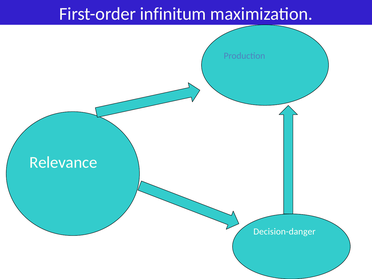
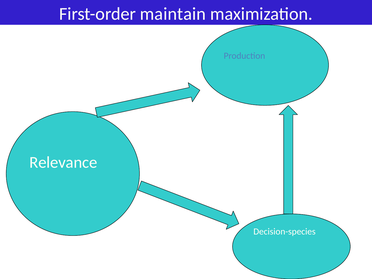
infinitum: infinitum -> maintain
Decision-danger: Decision-danger -> Decision-species
